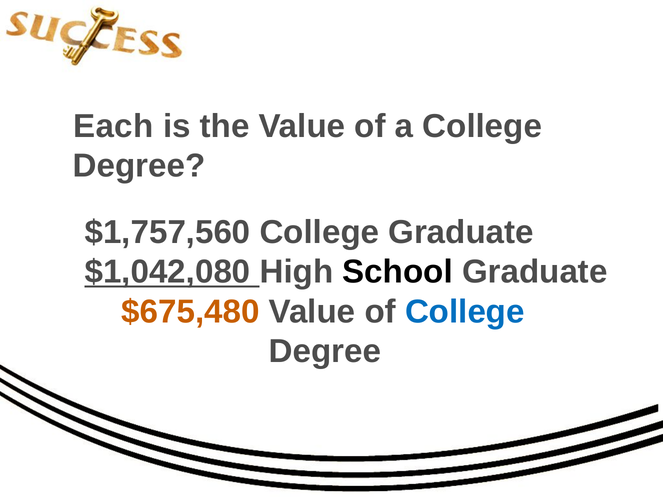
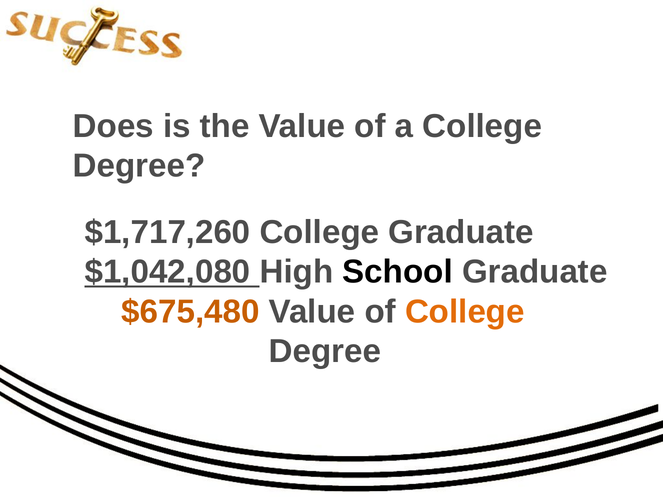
Each: Each -> Does
$1,757,560: $1,757,560 -> $1,717,260
College at (465, 312) colour: blue -> orange
